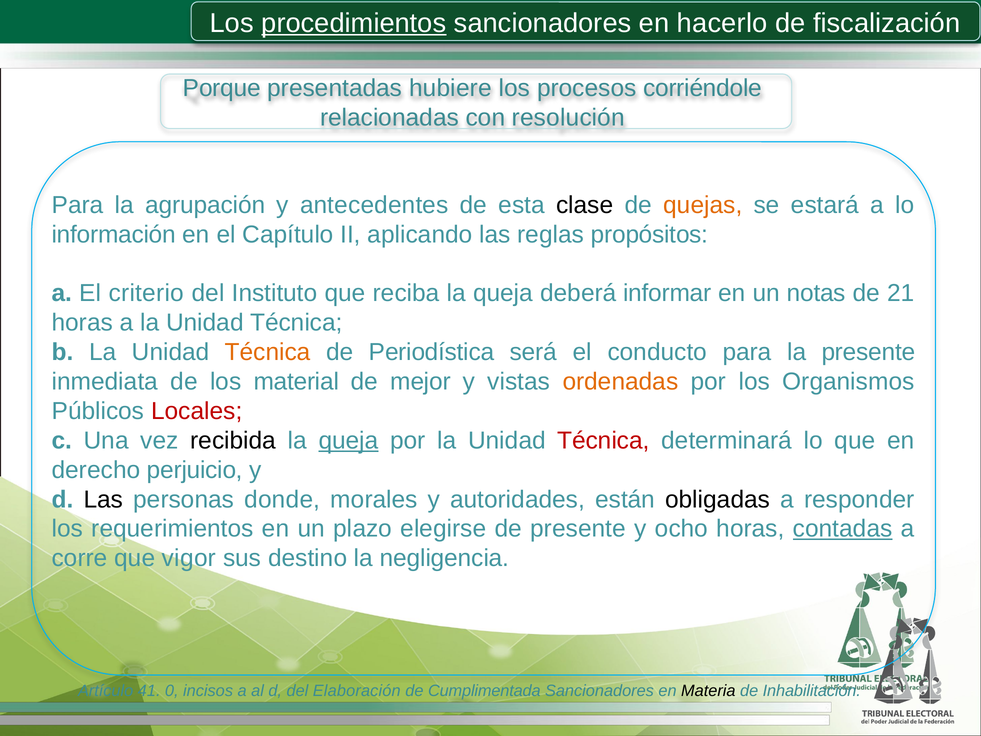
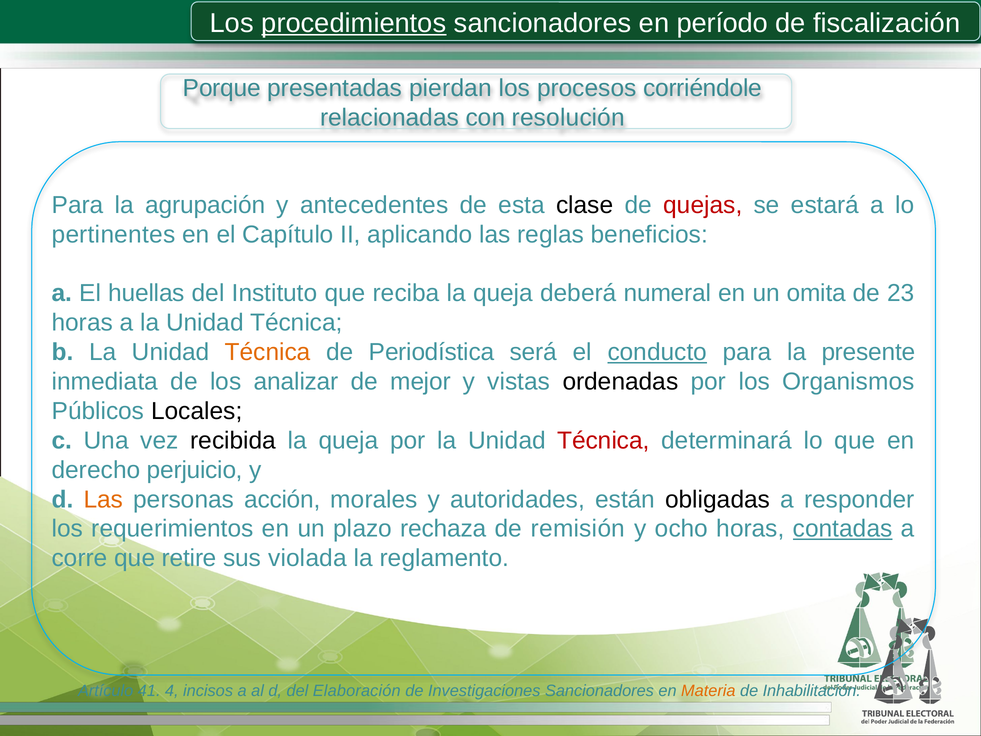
hacerlo: hacerlo -> período
hubiere: hubiere -> pierdan
quejas colour: orange -> red
información: información -> pertinentes
propósitos: propósitos -> beneficios
criterio: criterio -> huellas
informar: informar -> numeral
notas: notas -> omita
21: 21 -> 23
conducto underline: none -> present
material: material -> analizar
ordenadas colour: orange -> black
Locales colour: red -> black
queja at (349, 440) underline: present -> none
Las at (103, 499) colour: black -> orange
donde: donde -> acción
elegirse: elegirse -> rechaza
de presente: presente -> remisión
vigor: vigor -> retire
destino: destino -> violada
negligencia: negligencia -> reglamento
0: 0 -> 4
Cumplimentada: Cumplimentada -> Investigaciones
Materia colour: black -> orange
